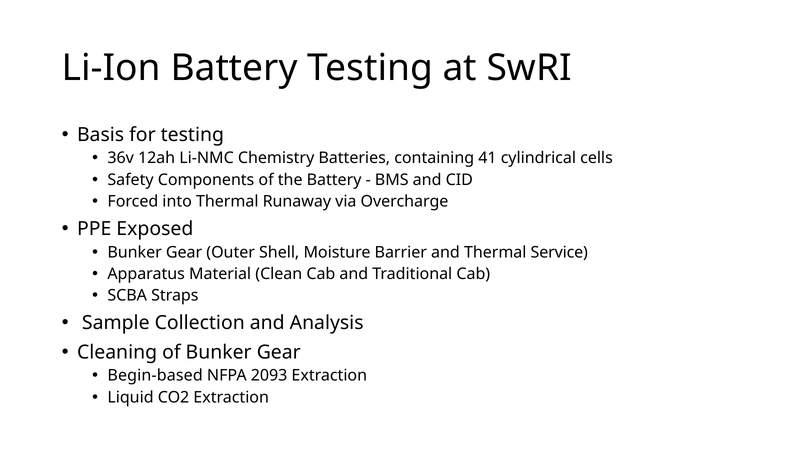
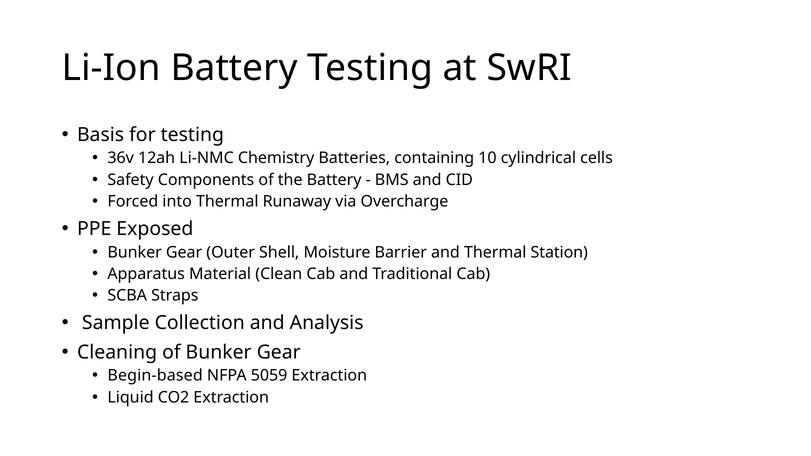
41: 41 -> 10
Service: Service -> Station
2093: 2093 -> 5059
